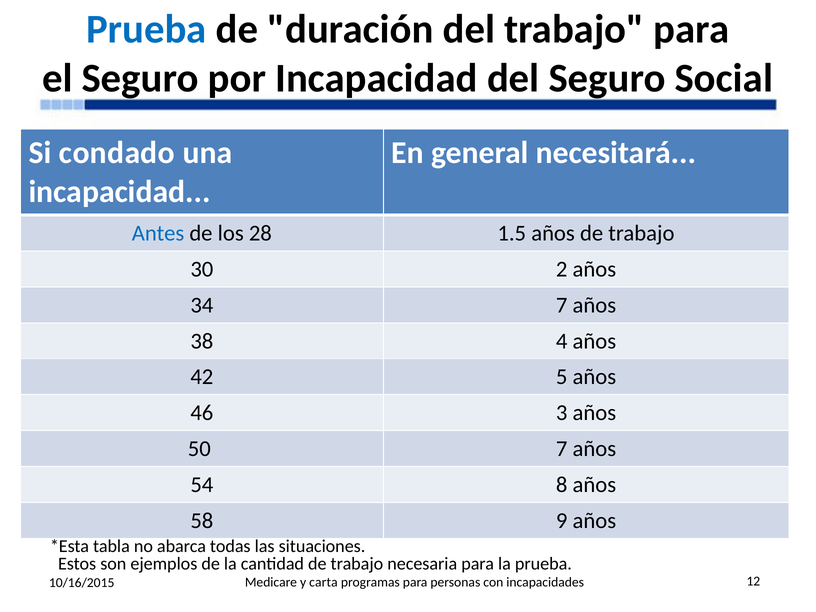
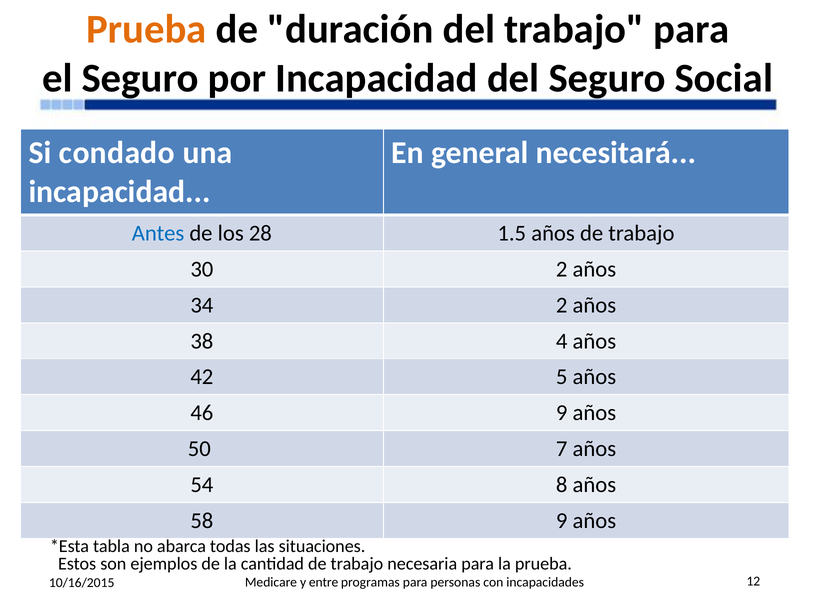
Prueba at (146, 29) colour: blue -> orange
34 7: 7 -> 2
46 3: 3 -> 9
carta: carta -> entre
